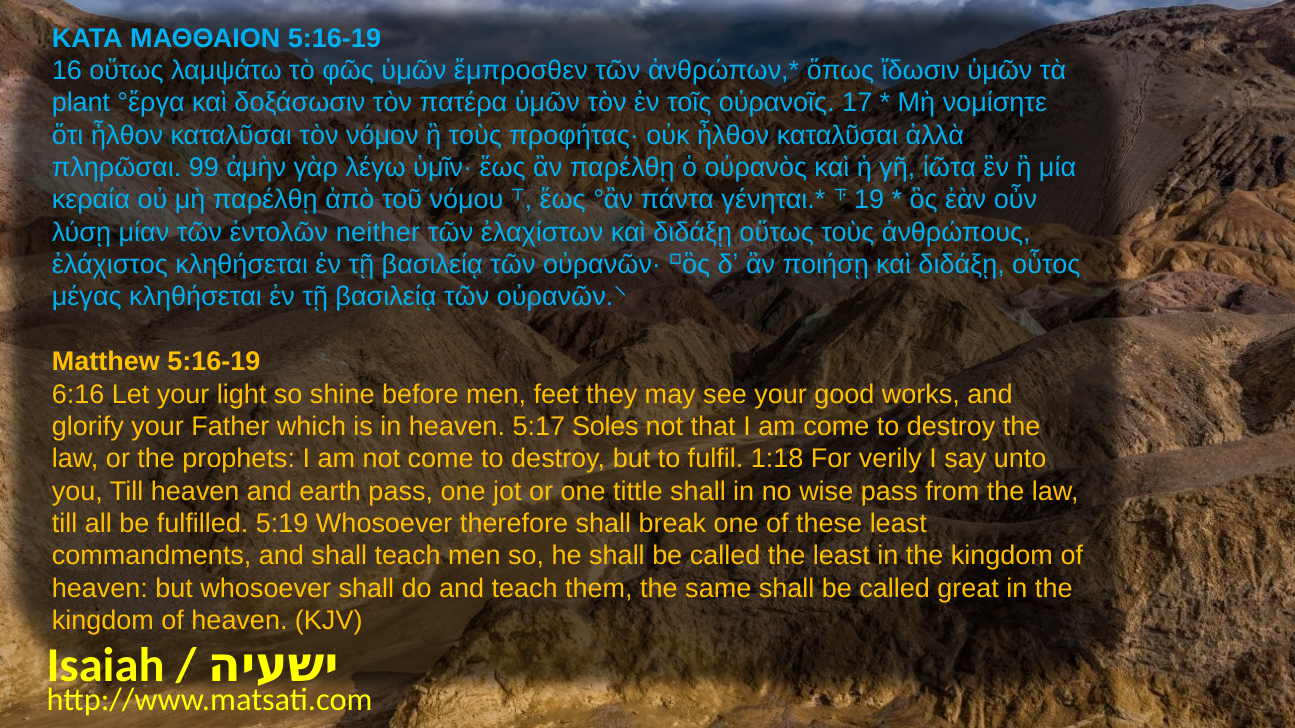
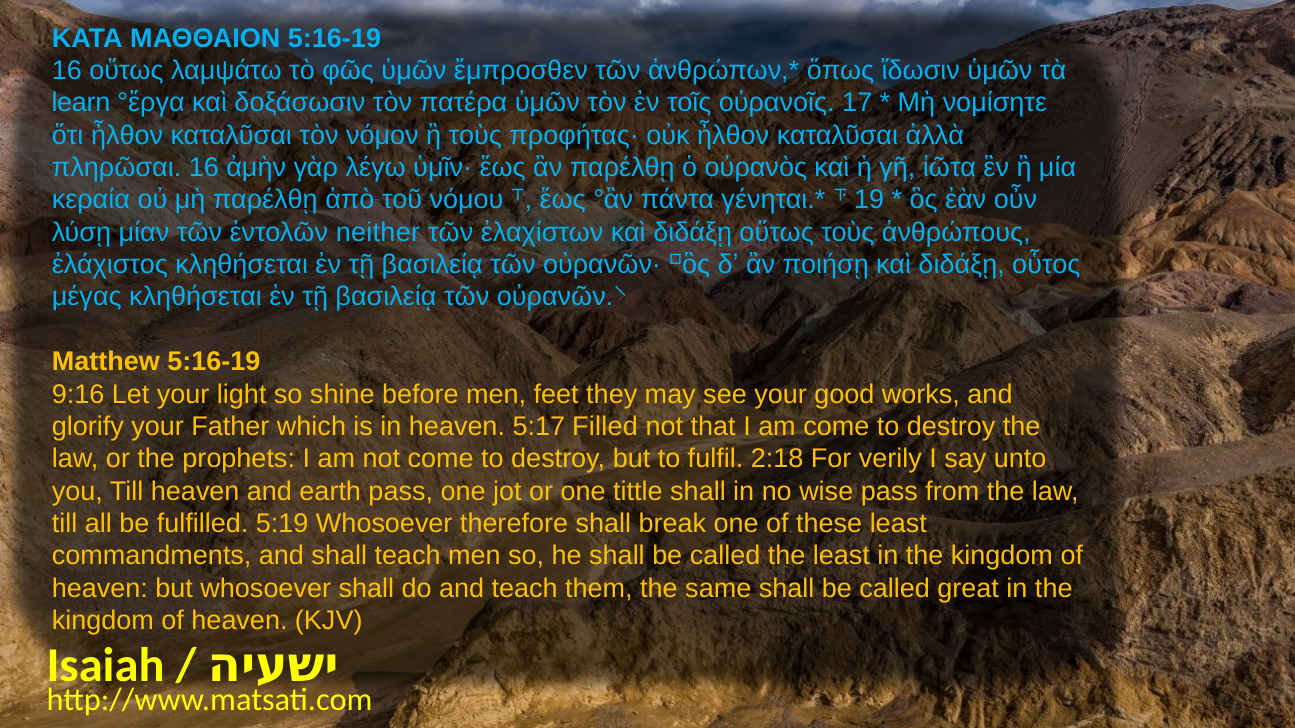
plant: plant -> learn
πληρῶσαι 99: 99 -> 16
6:16: 6:16 -> 9:16
Soles: Soles -> Filled
1:18: 1:18 -> 2:18
